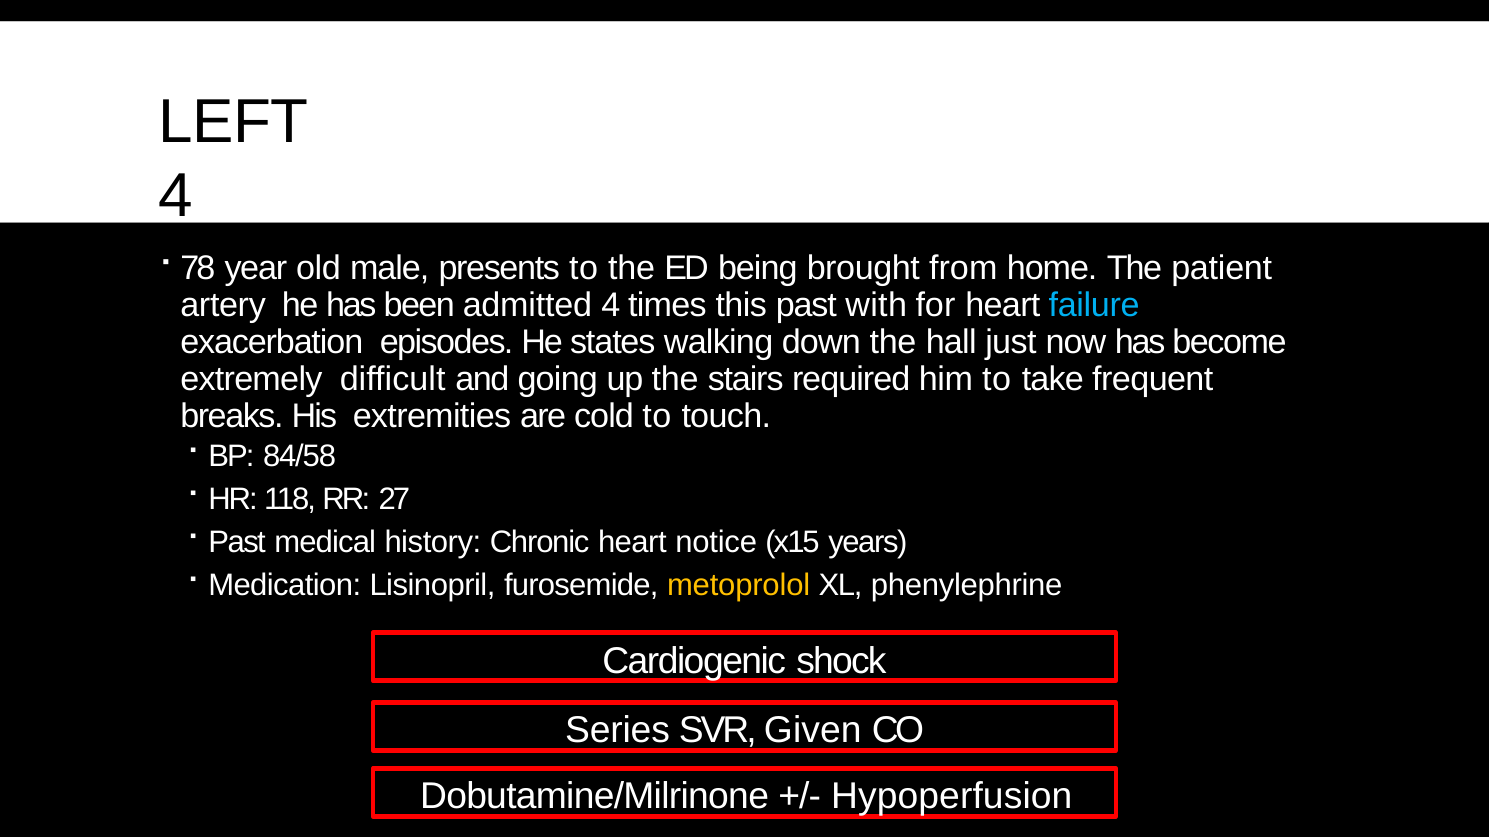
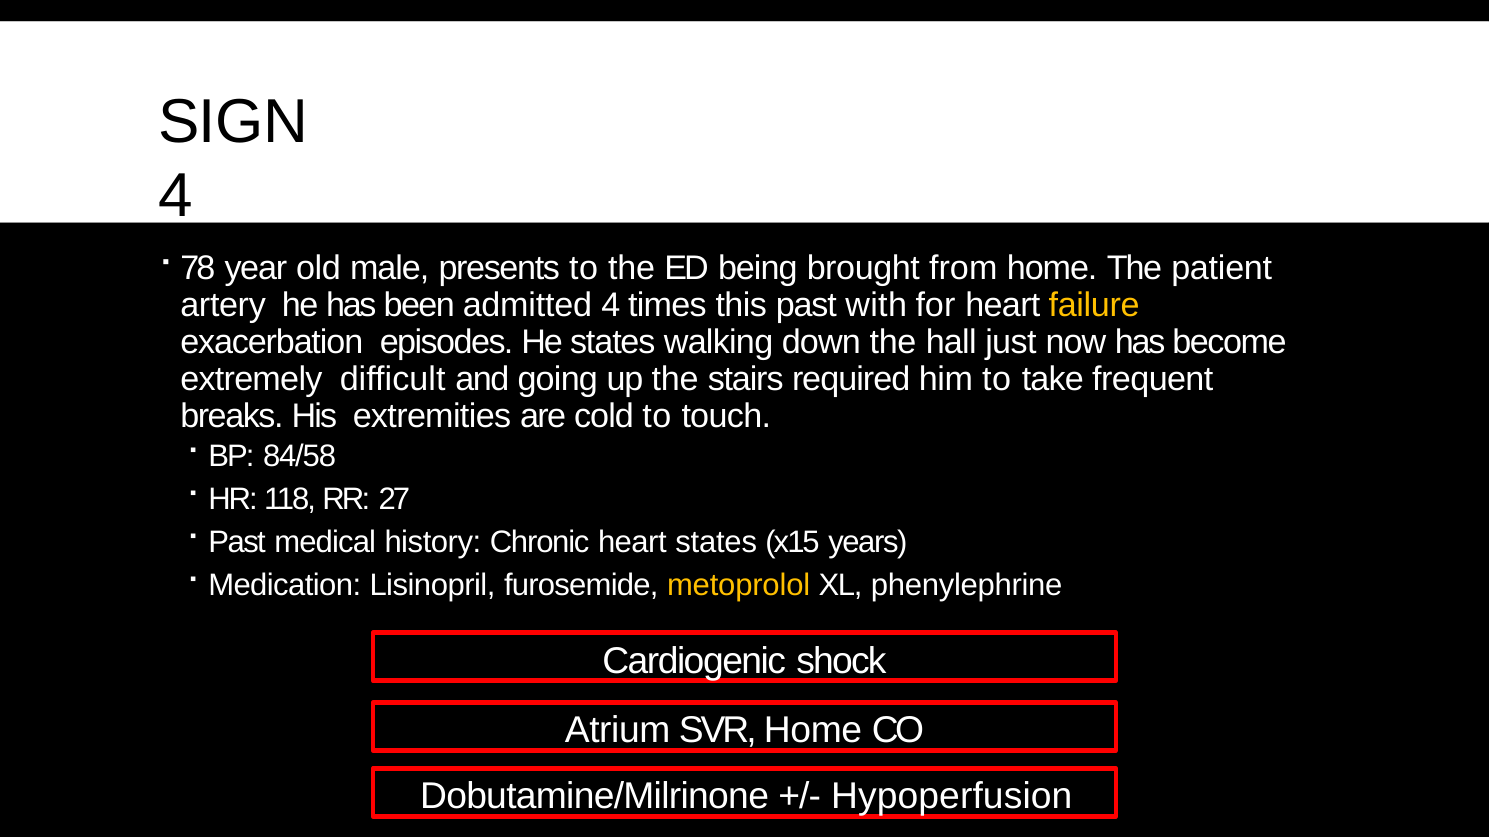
LEFT: LEFT -> SIGN
failure colour: light blue -> yellow
heart notice: notice -> states
Series: Series -> Atrium
SVR Given: Given -> Home
